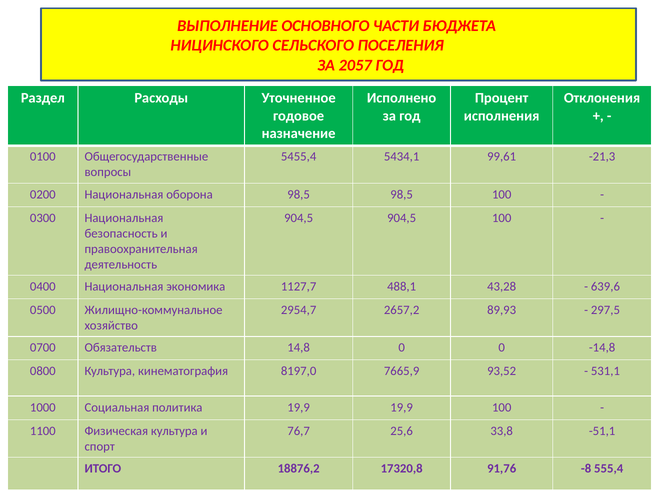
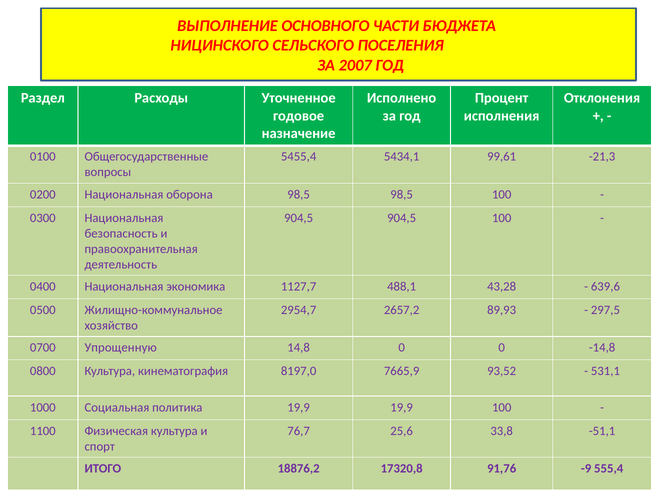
2057: 2057 -> 2007
Обязательств: Обязательств -> Упрощенную
-8: -8 -> -9
